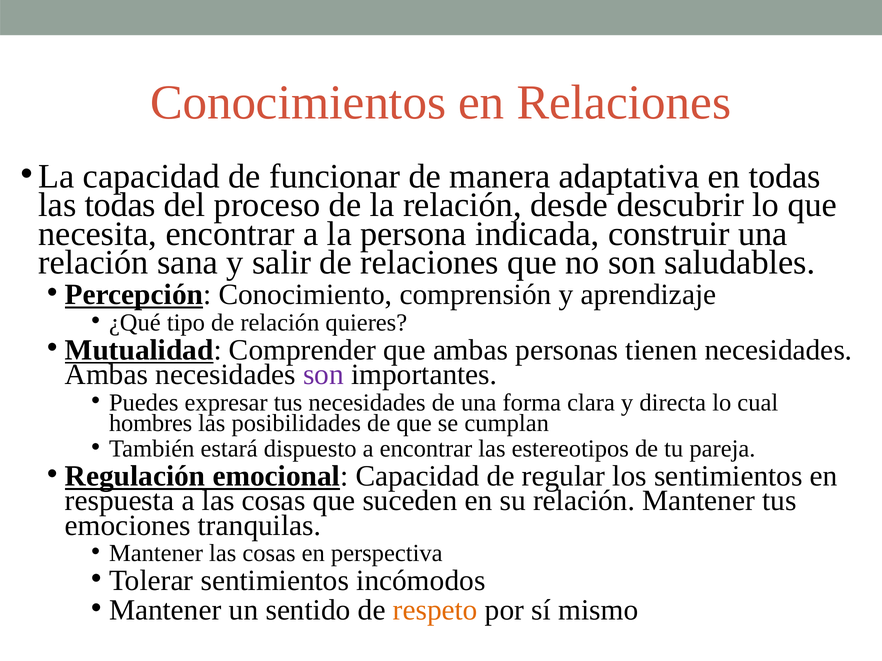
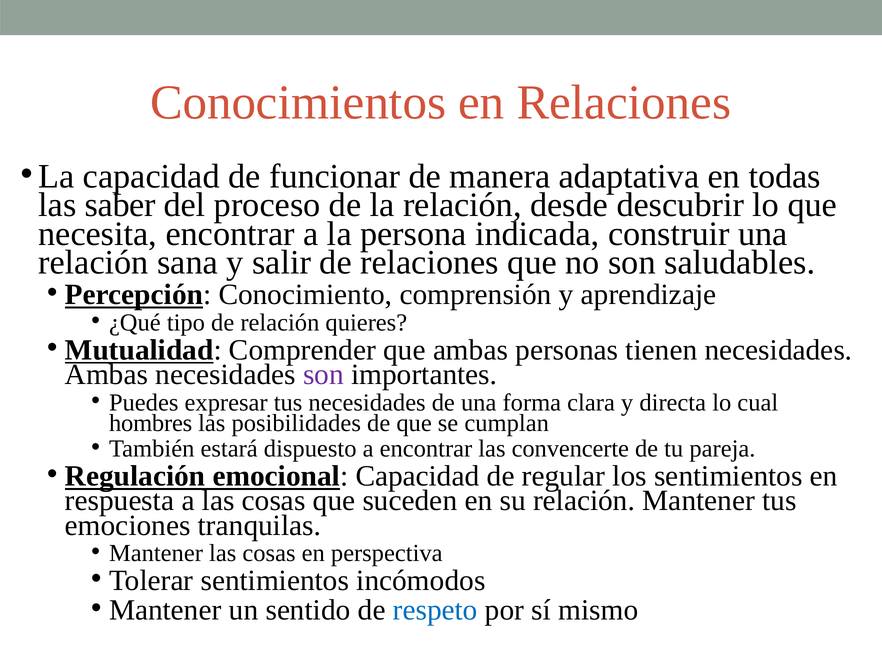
las todas: todas -> saber
estereotipos: estereotipos -> convencerte
respeto colour: orange -> blue
